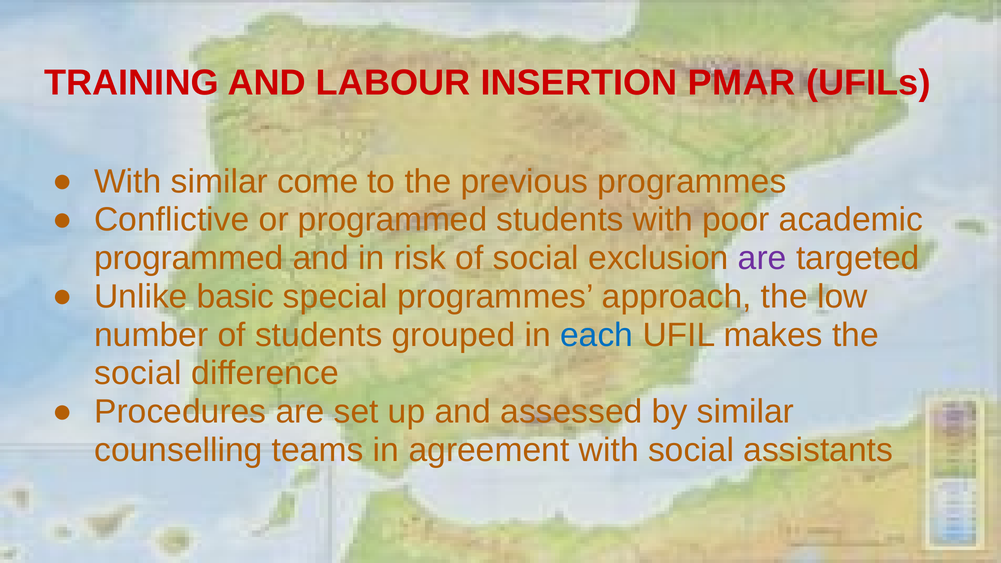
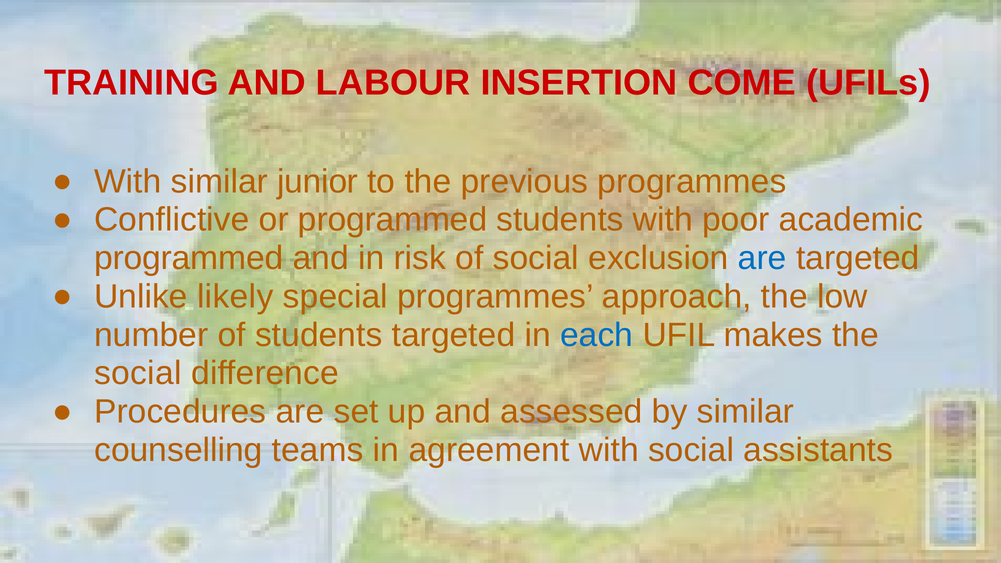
PMAR: PMAR -> COME
come: come -> junior
are at (762, 258) colour: purple -> blue
basic: basic -> likely
students grouped: grouped -> targeted
